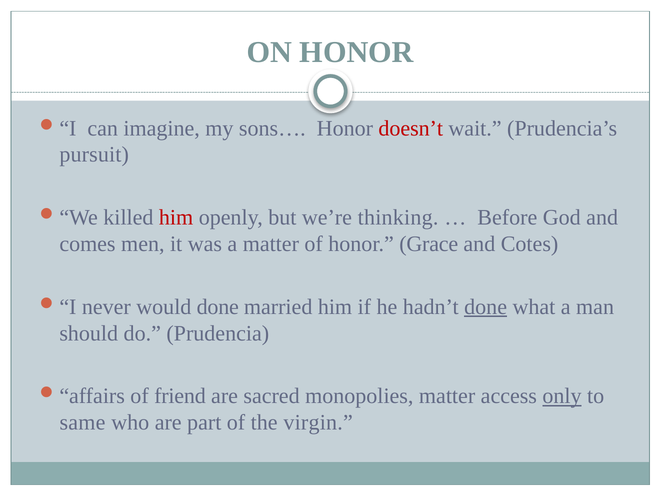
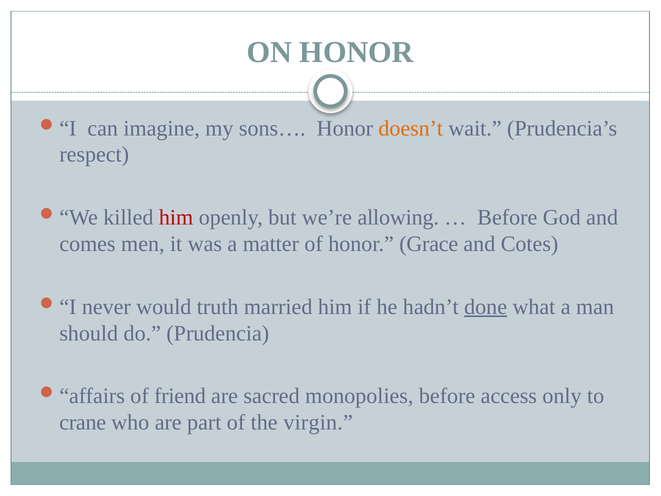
doesn’t colour: red -> orange
pursuit: pursuit -> respect
thinking: thinking -> allowing
would done: done -> truth
monopolies matter: matter -> before
only underline: present -> none
same: same -> crane
